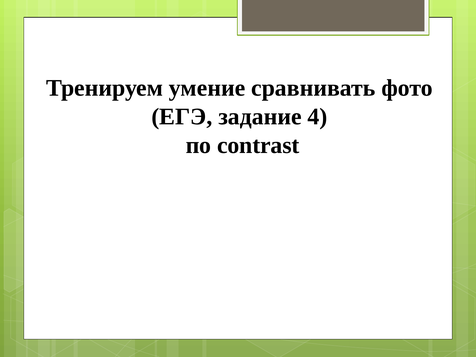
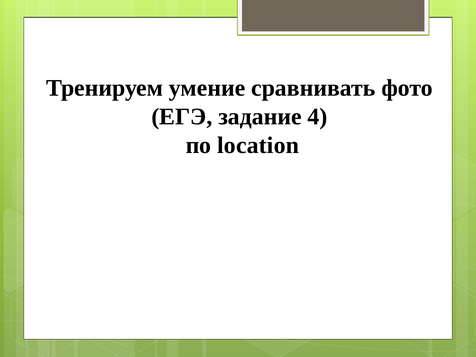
contrast: contrast -> location
